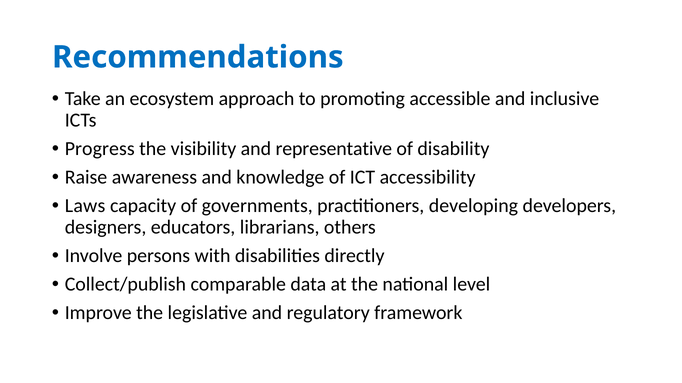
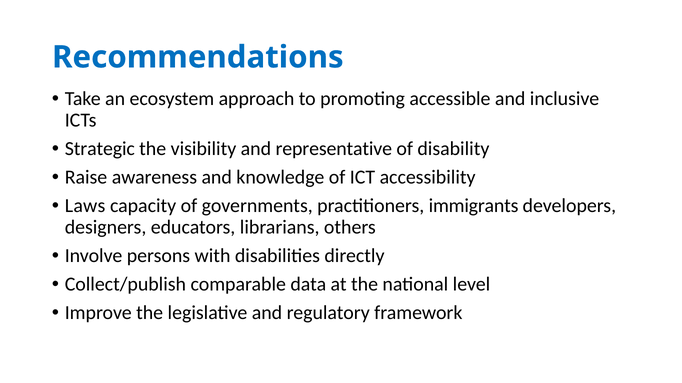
Progress: Progress -> Strategic
developing: developing -> immigrants
